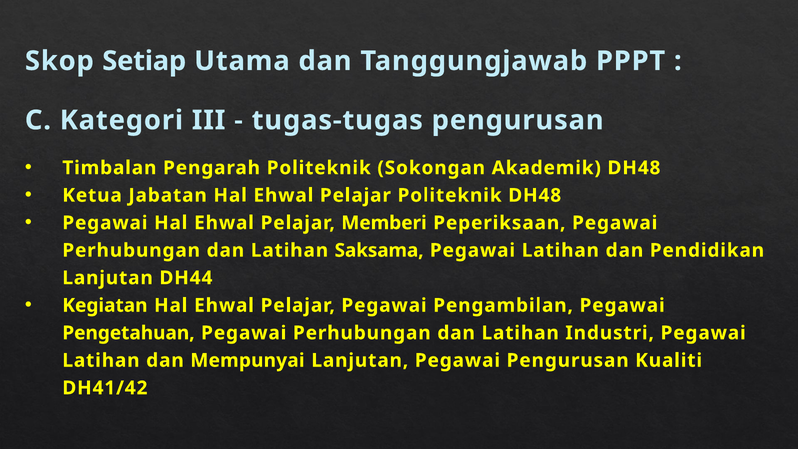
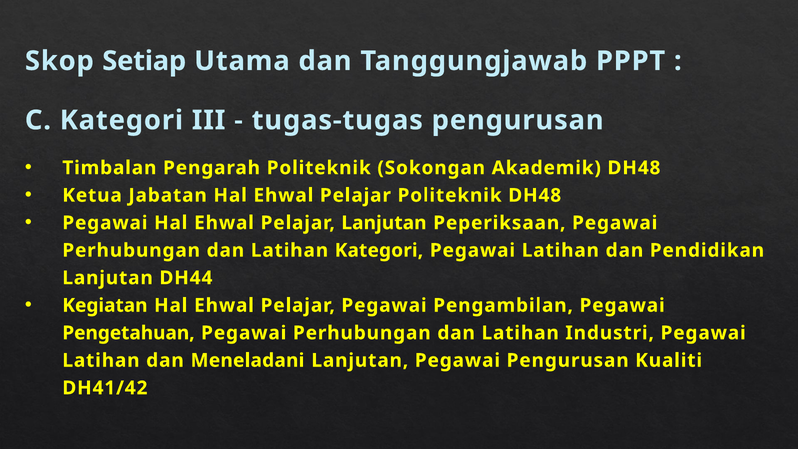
Pelajar Memberi: Memberi -> Lanjutan
Latihan Saksama: Saksama -> Kategori
Mempunyai: Mempunyai -> Meneladani
